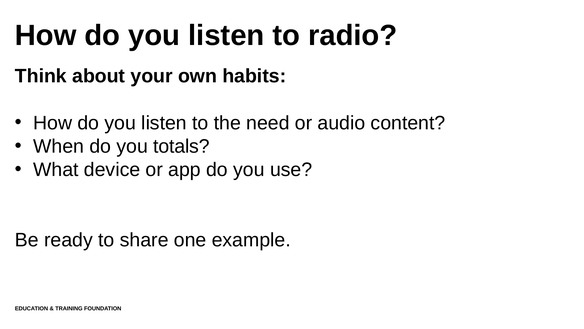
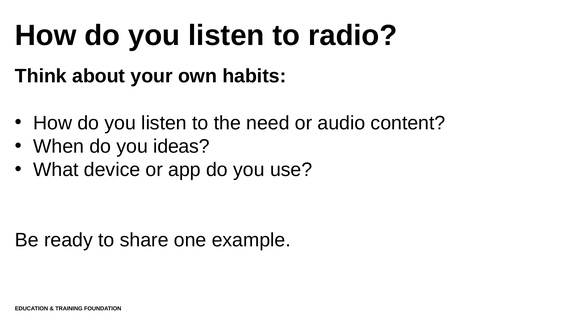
totals: totals -> ideas
